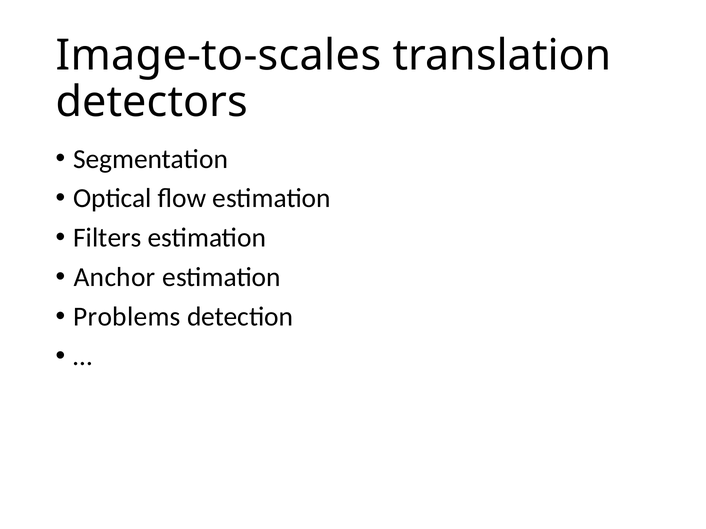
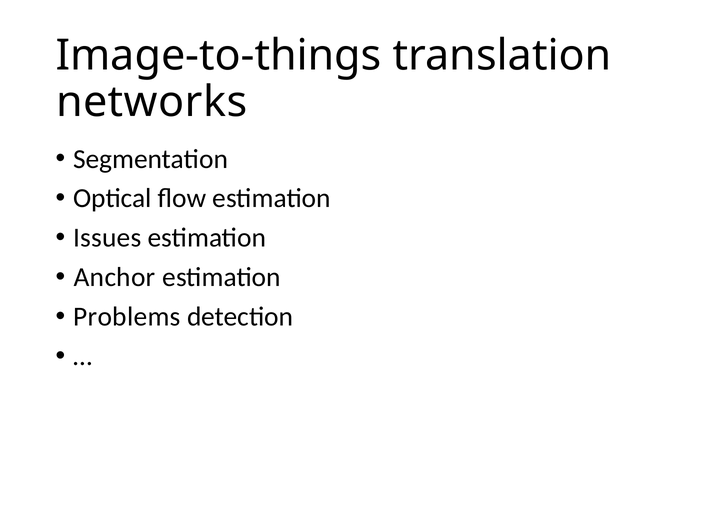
Image-to-scales: Image-to-scales -> Image-to-things
detectors: detectors -> networks
Filters: Filters -> Issues
